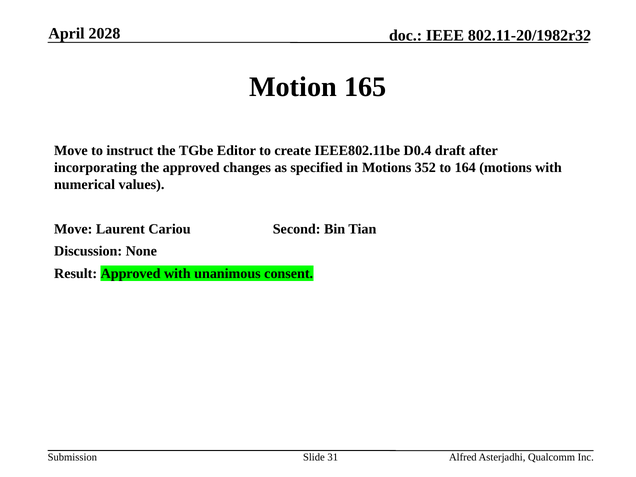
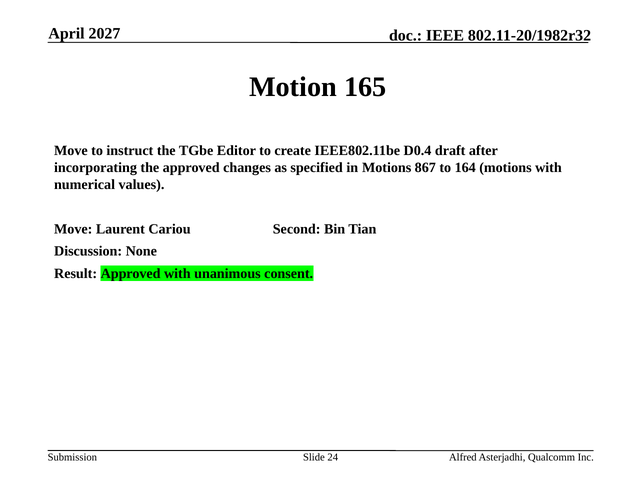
2028: 2028 -> 2027
352: 352 -> 867
31: 31 -> 24
